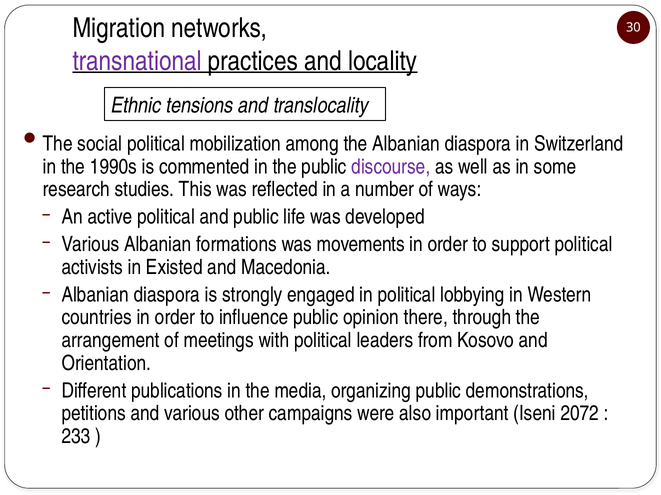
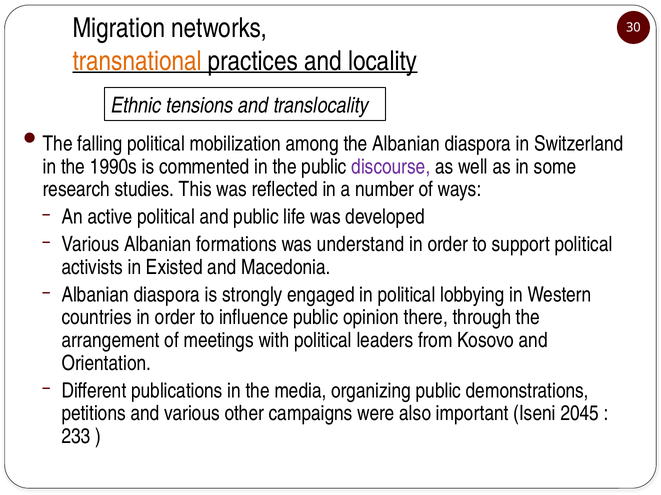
transnational colour: purple -> orange
social: social -> falling
movements: movements -> understand
2072: 2072 -> 2045
